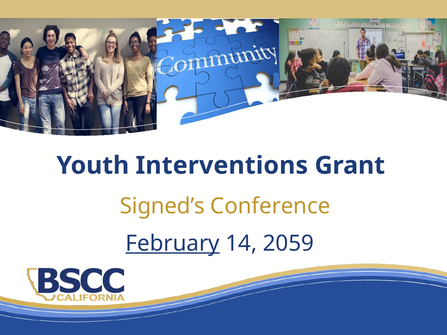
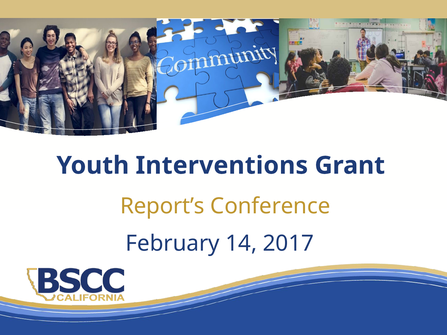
Signed’s: Signed’s -> Report’s
February underline: present -> none
2059: 2059 -> 2017
